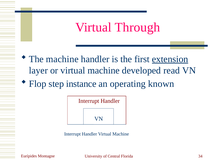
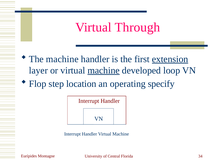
machine at (104, 70) underline: none -> present
read: read -> loop
instance: instance -> location
known: known -> specify
